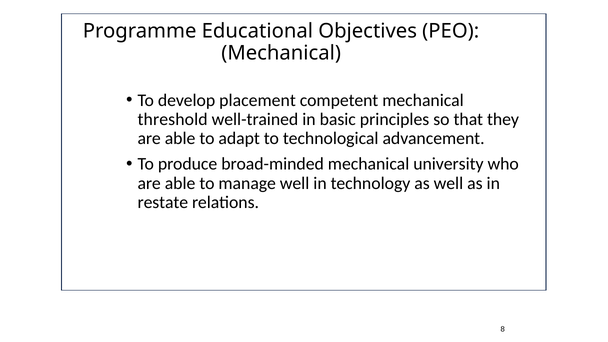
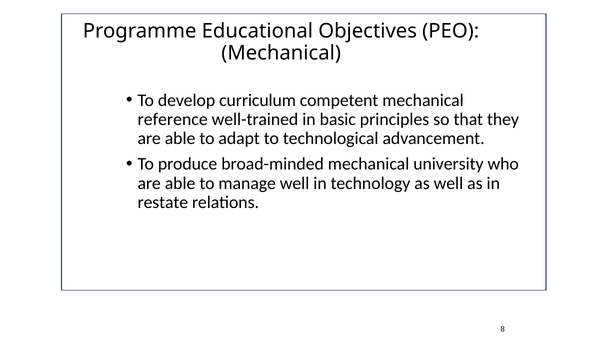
placement: placement -> curriculum
threshold: threshold -> reference
